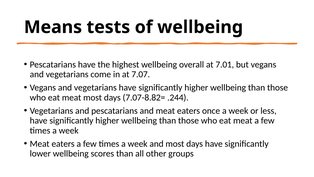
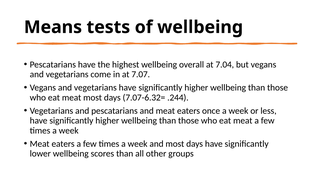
7.01: 7.01 -> 7.04
7.07-8.82=: 7.07-8.82= -> 7.07-6.32=
